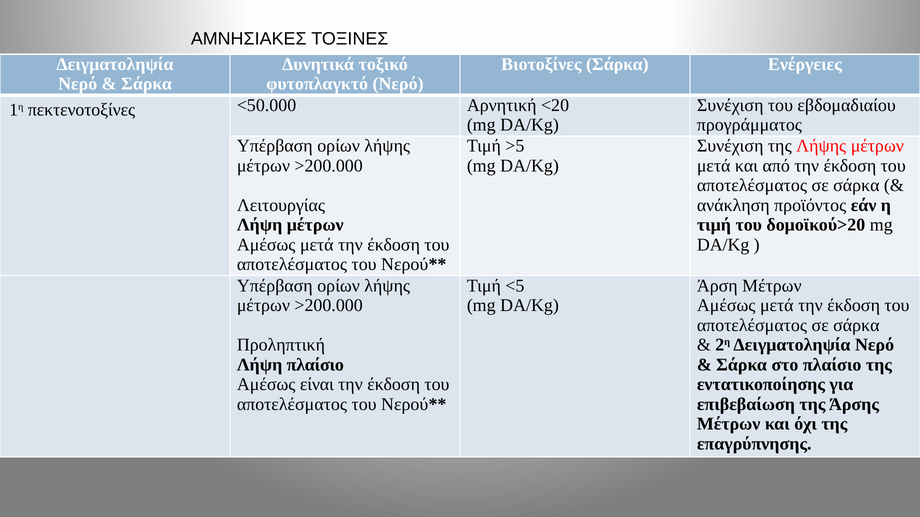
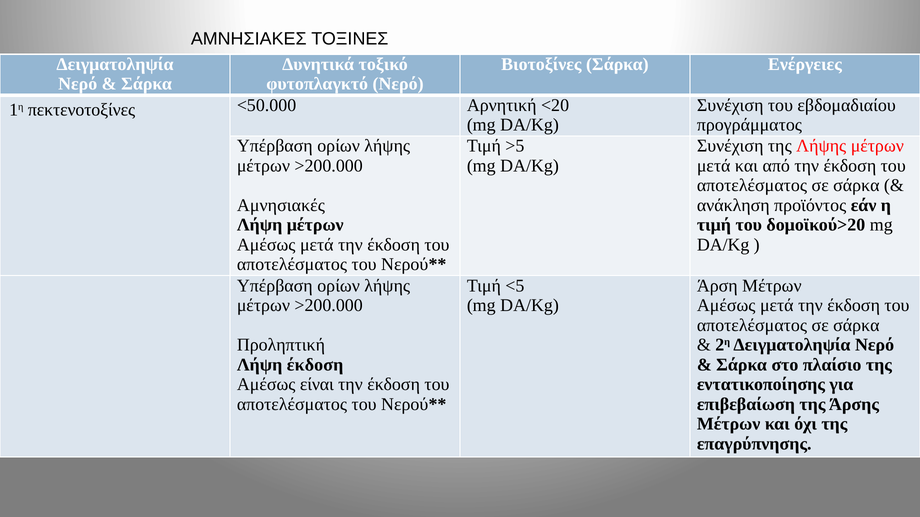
Λειτουργίας: Λειτουργίας -> Αμνησιακές
Λήψη πλαίσιο: πλαίσιο -> έκδοση
